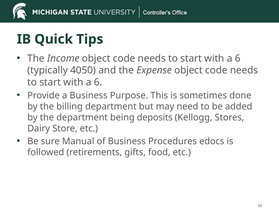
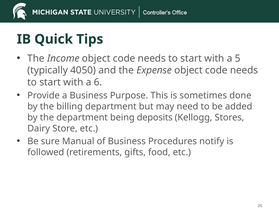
6 at (238, 58): 6 -> 5
edocs: edocs -> notify
